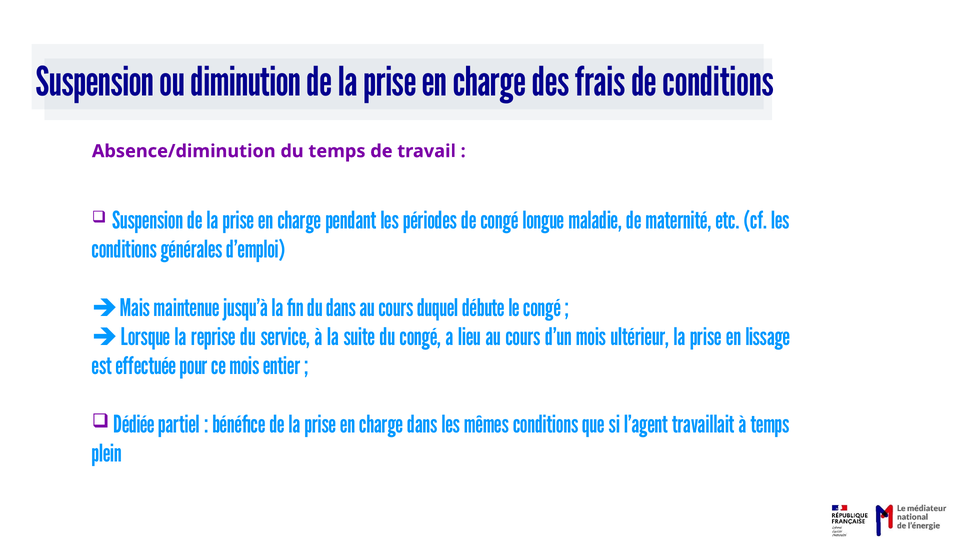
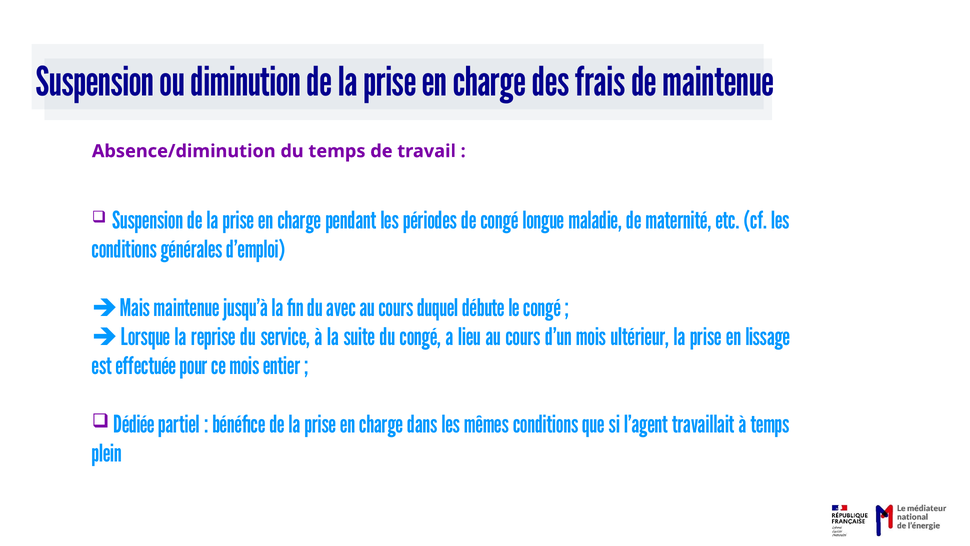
de conditions: conditions -> maintenue
du dans: dans -> avec
